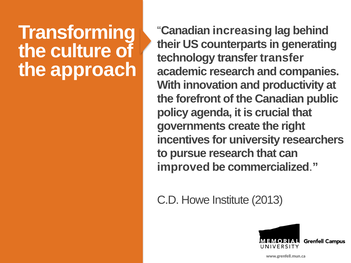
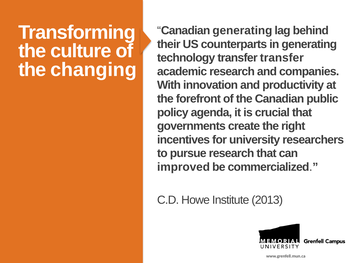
Canadian increasing: increasing -> generating
approach: approach -> changing
